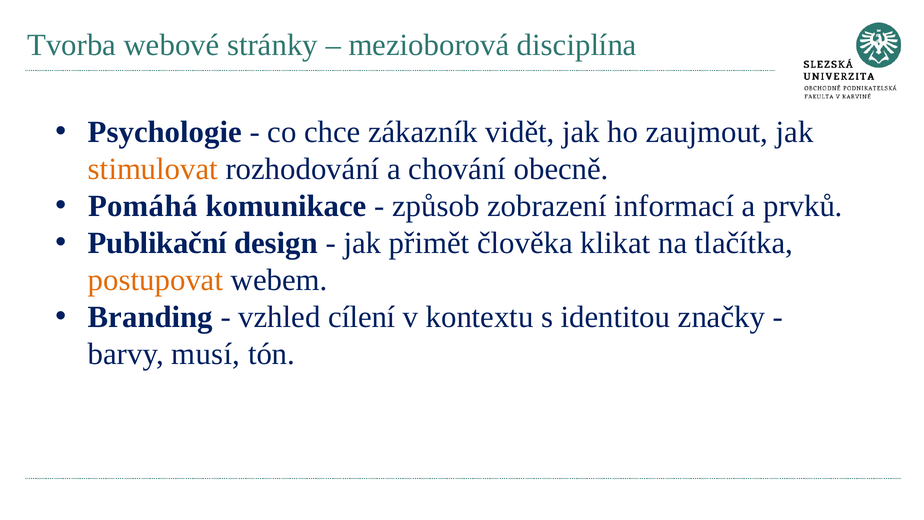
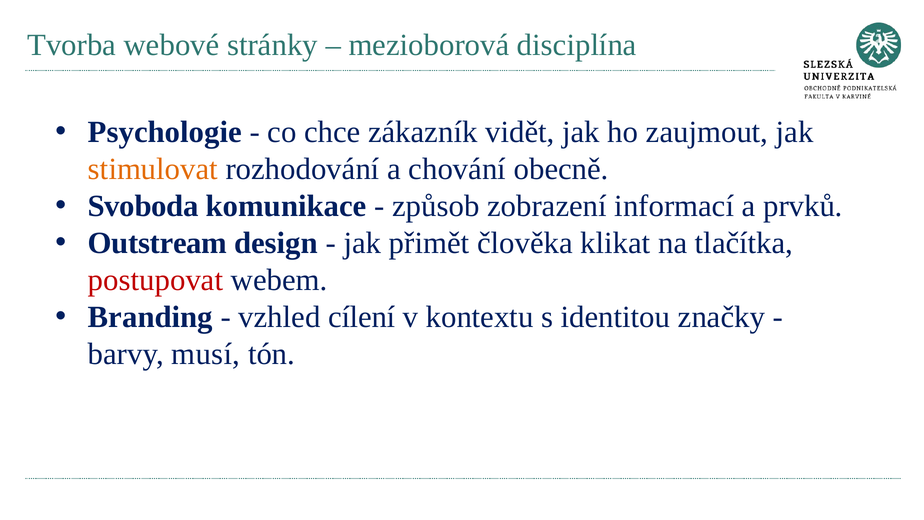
Pomáhá: Pomáhá -> Svoboda
Publikační: Publikační -> Outstream
postupovat colour: orange -> red
